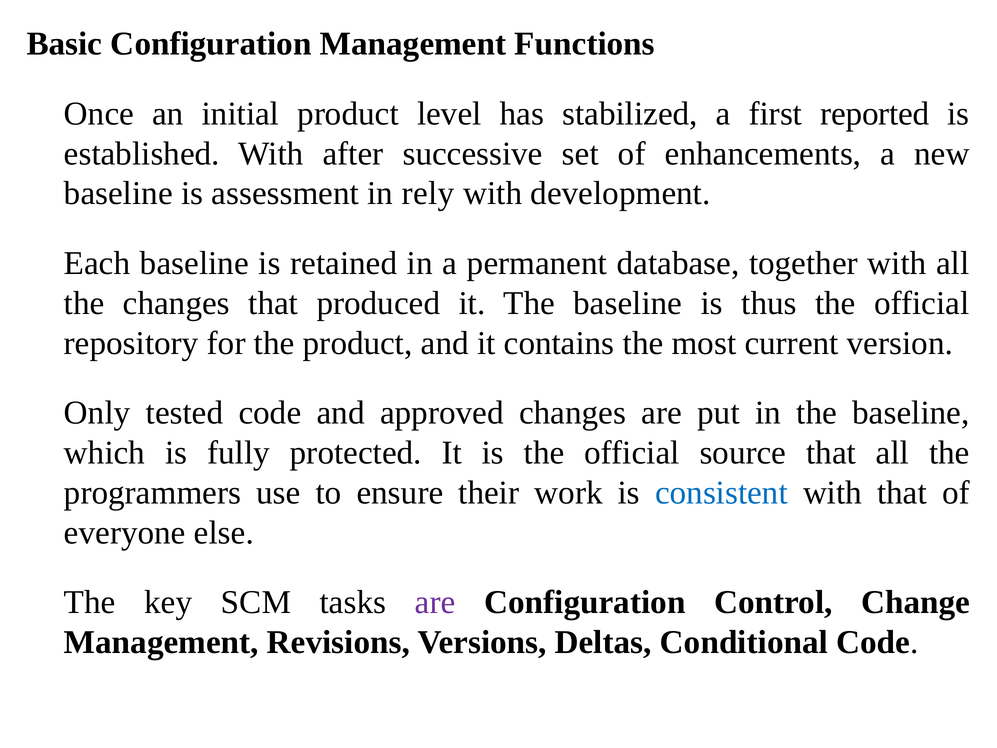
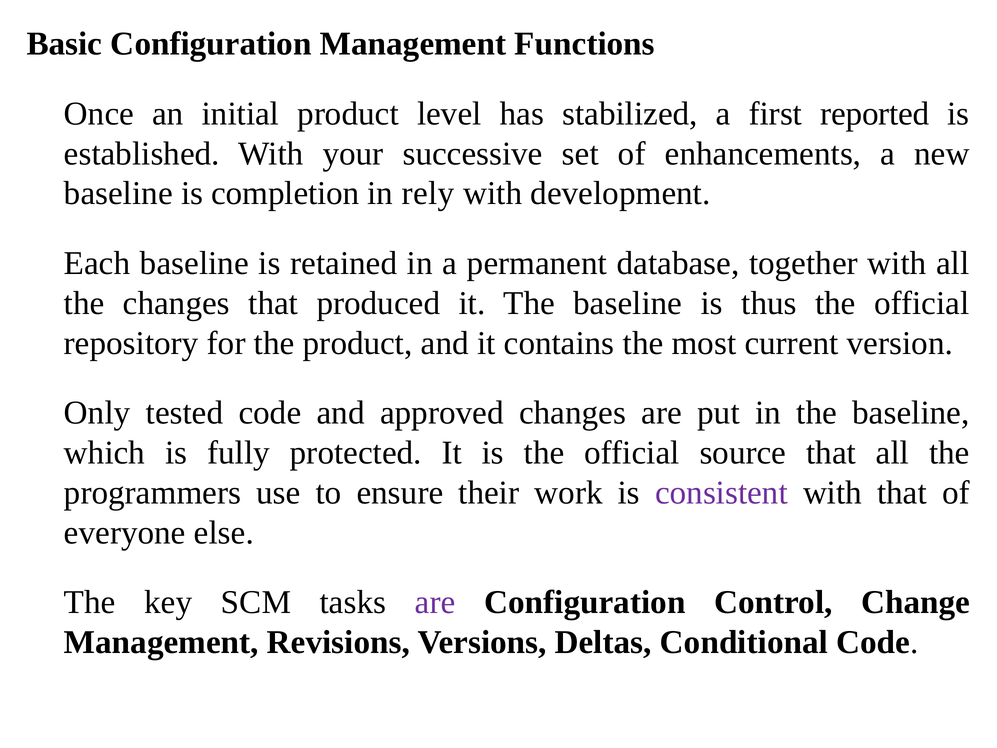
after: after -> your
assessment: assessment -> completion
consistent colour: blue -> purple
